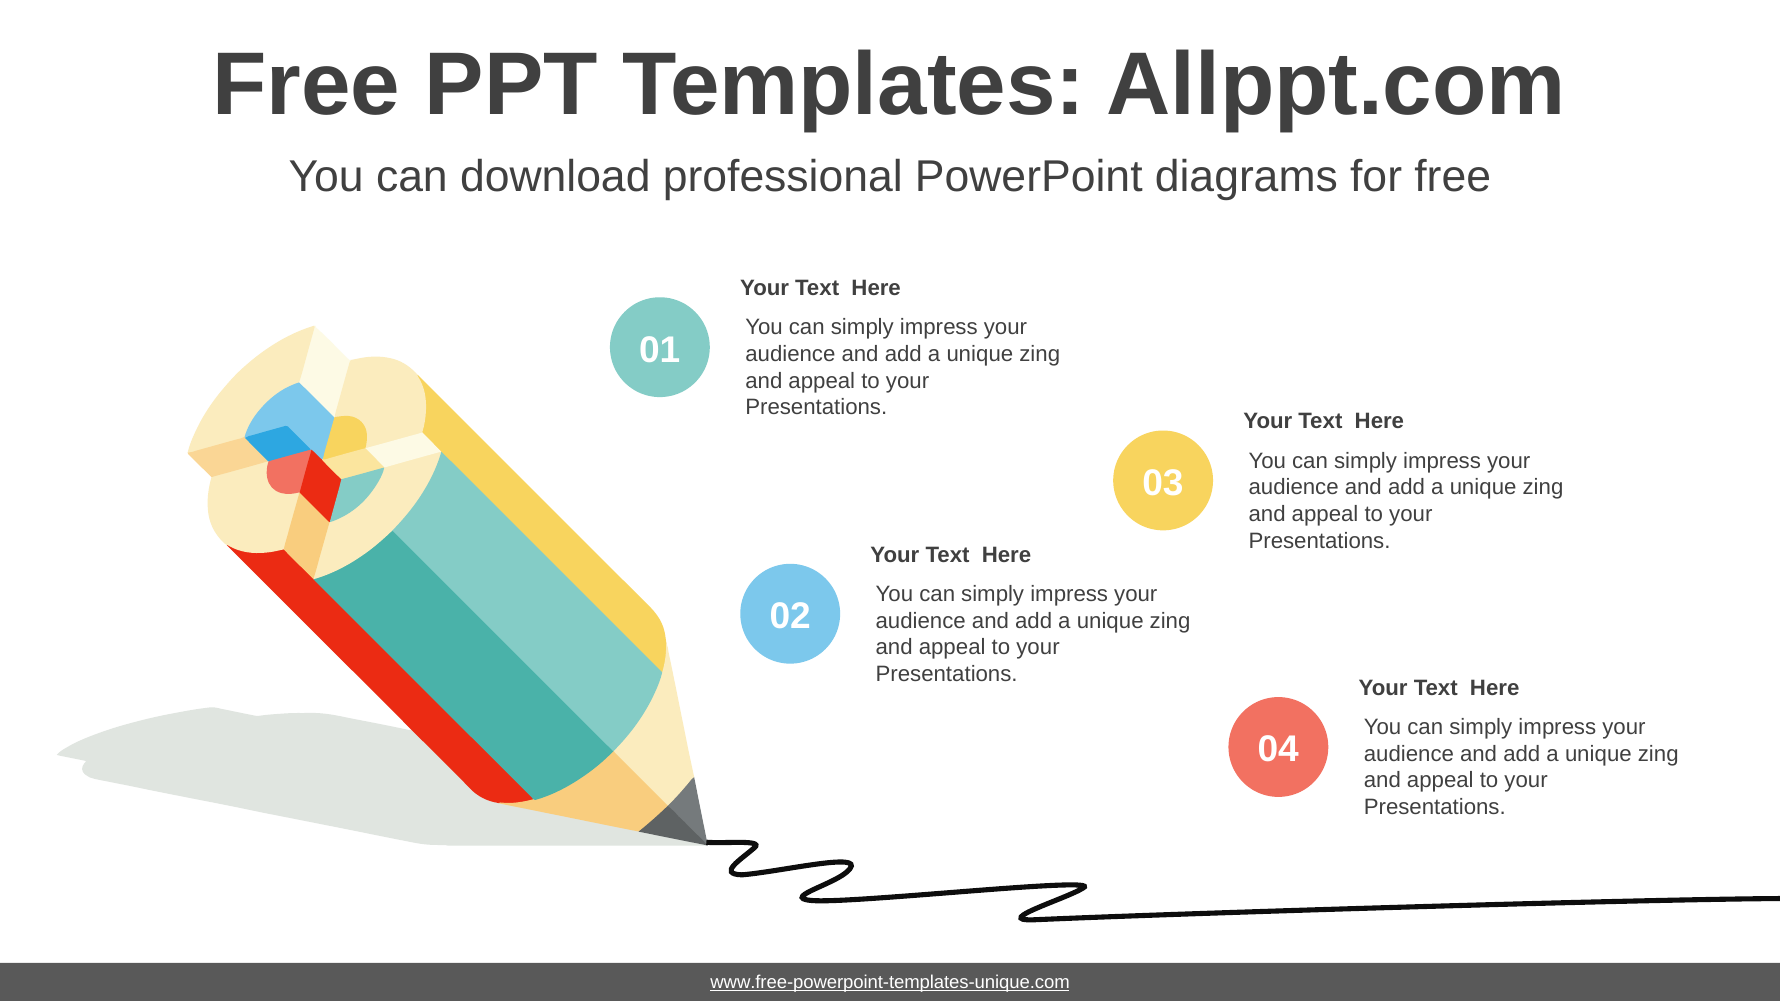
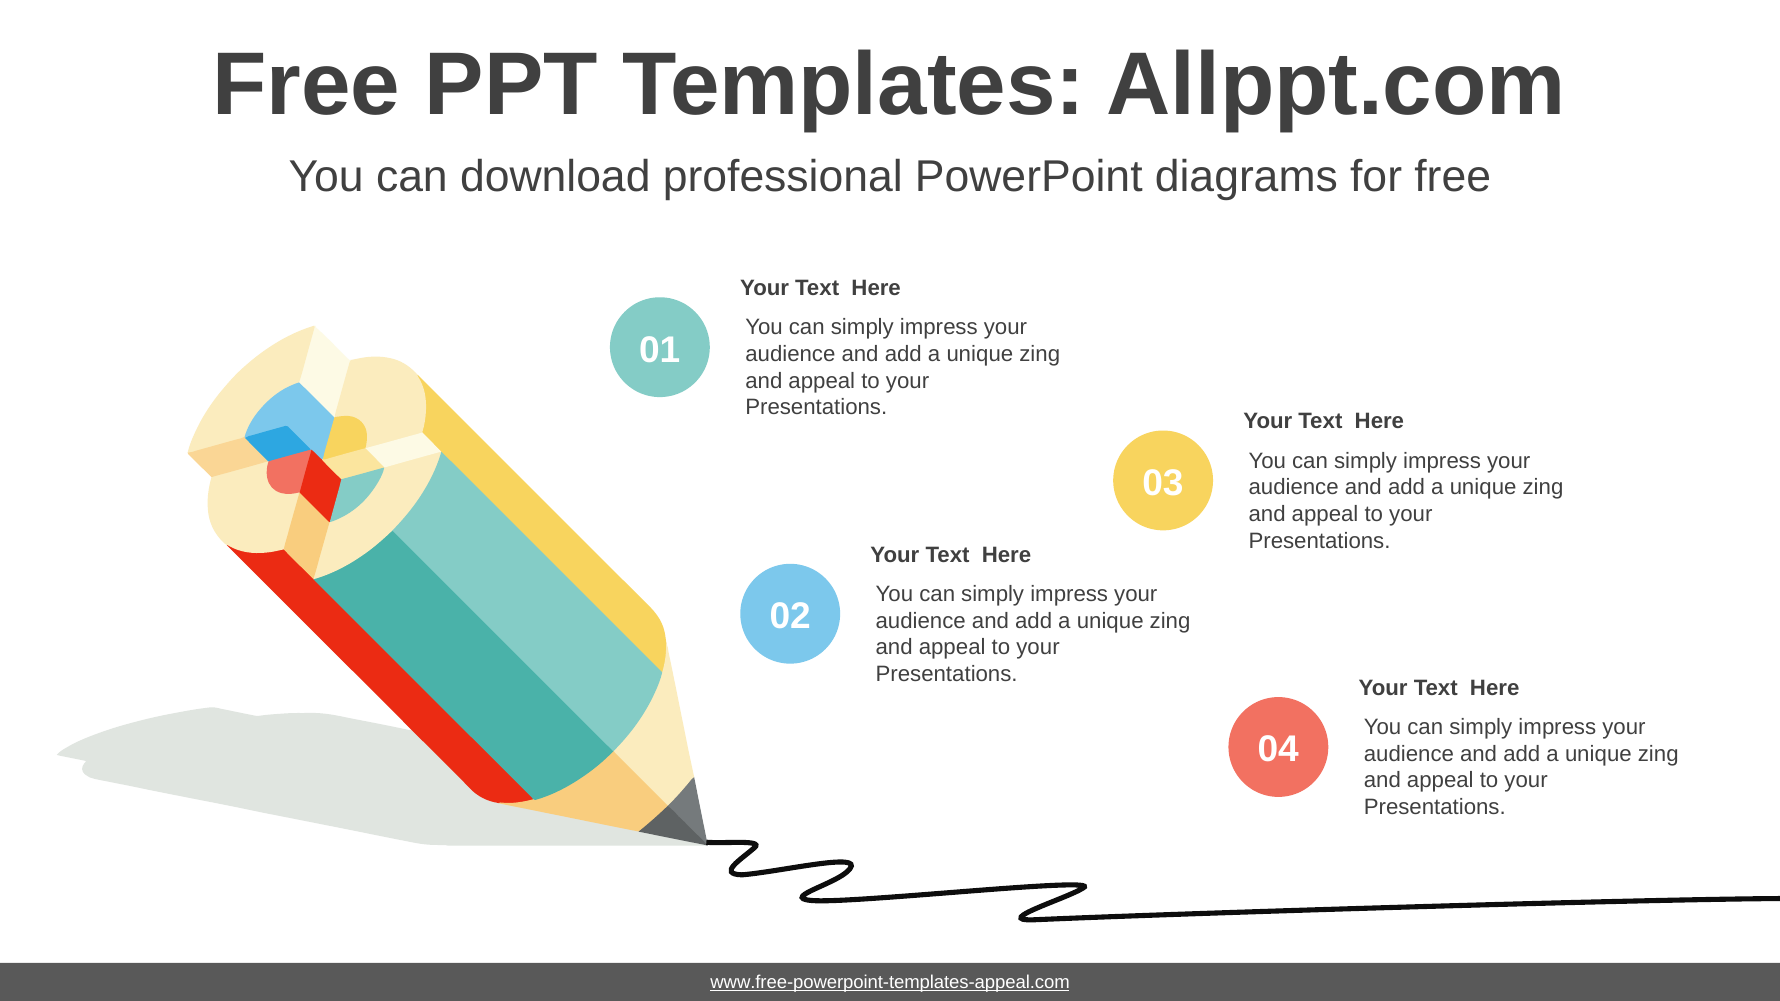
www.free-powerpoint-templates-unique.com: www.free-powerpoint-templates-unique.com -> www.free-powerpoint-templates-appeal.com
